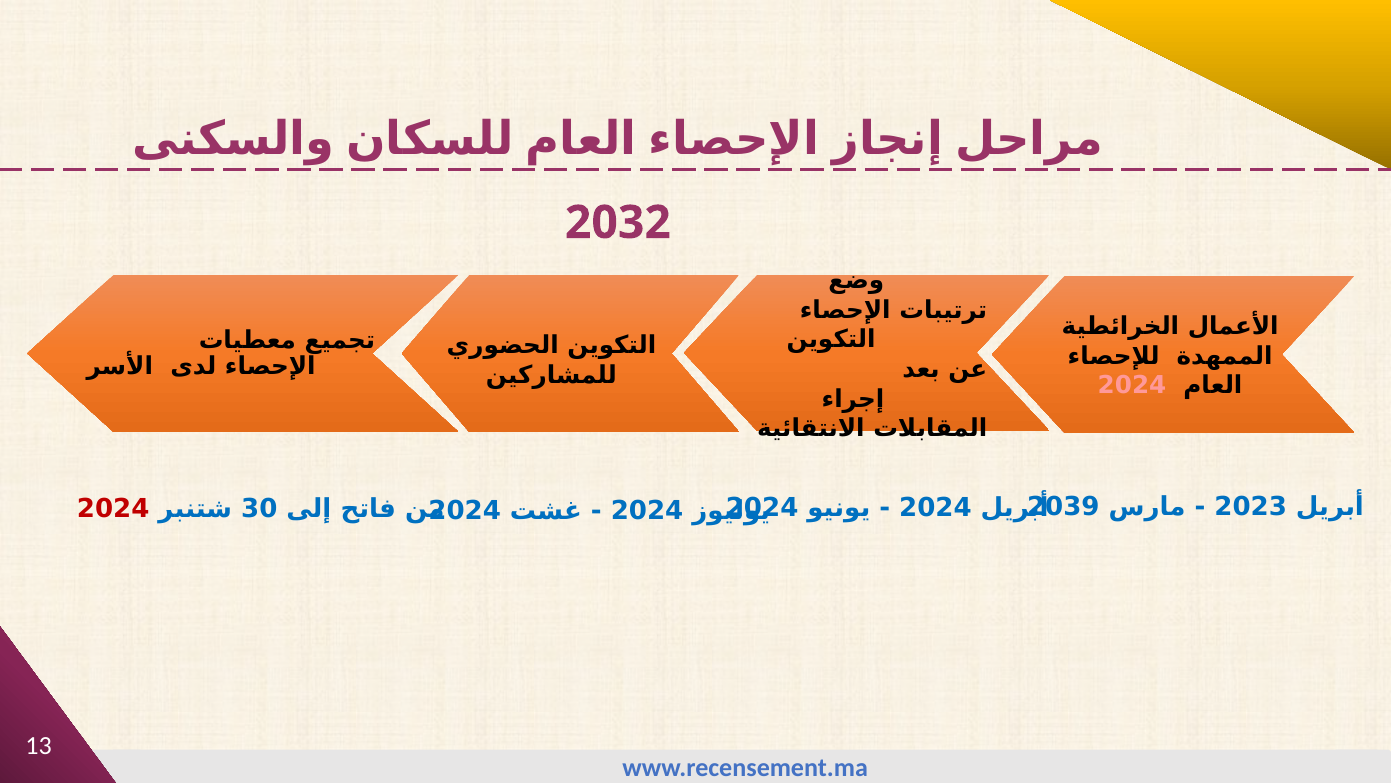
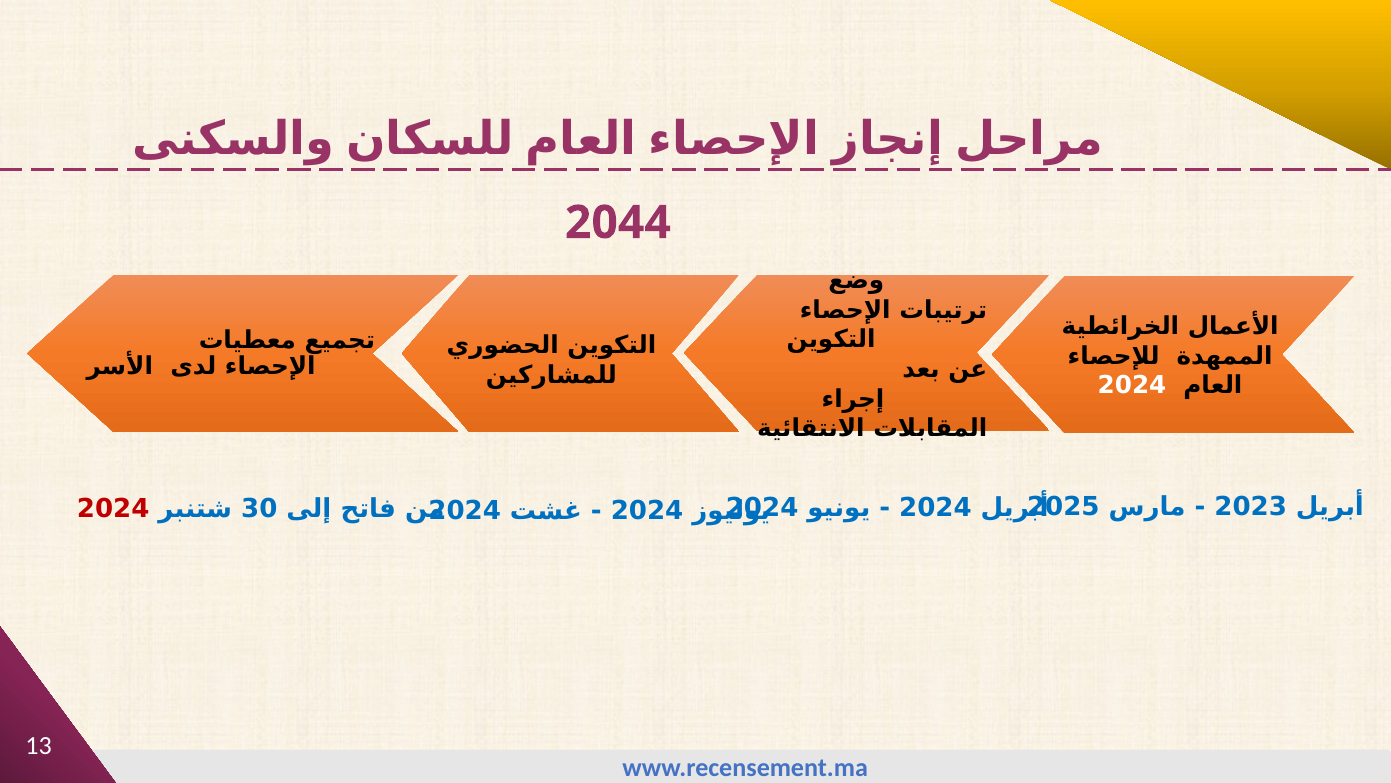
2032: 2032 -> 2044
2024 at (1132, 385) colour: pink -> white
2039: 2039 -> 2025
